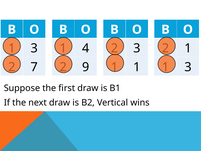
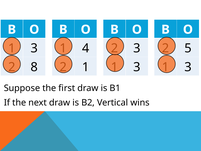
1 at (188, 48): 1 -> 5
7: 7 -> 8
9 at (86, 67): 9 -> 1
1 at (137, 67): 1 -> 3
